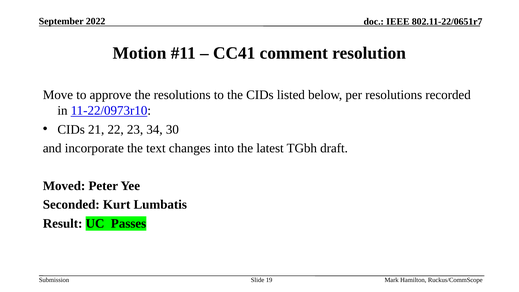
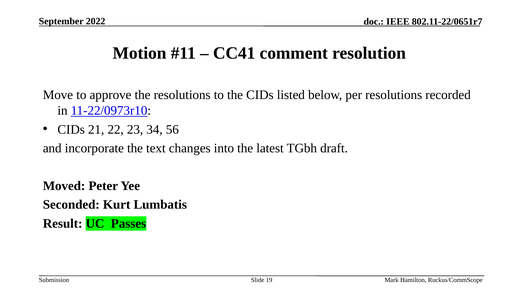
30: 30 -> 56
